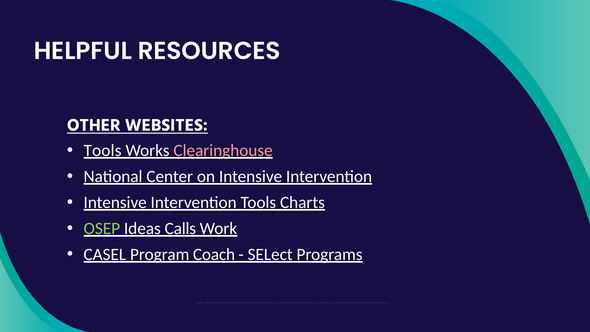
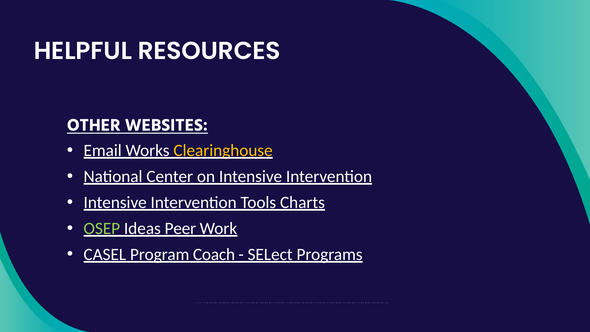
Tools at (103, 151): Tools -> Email
Clearinghouse colour: pink -> yellow
Calls: Calls -> Peer
